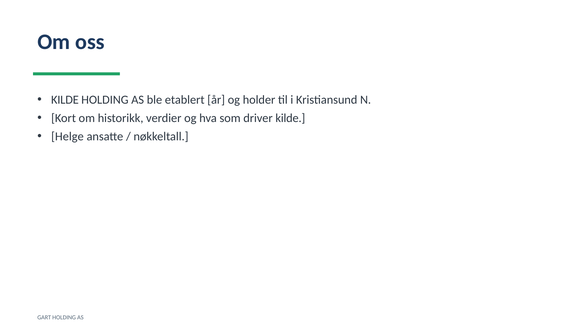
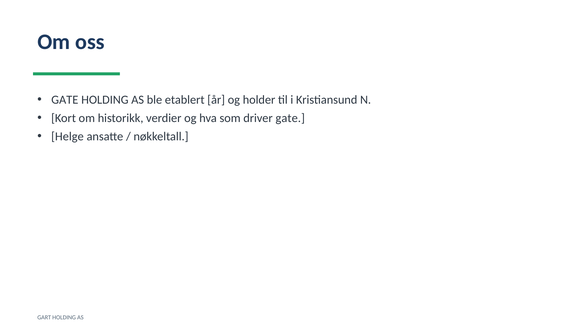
KILDE at (65, 100): KILDE -> GATE
driver kilde: kilde -> gate
